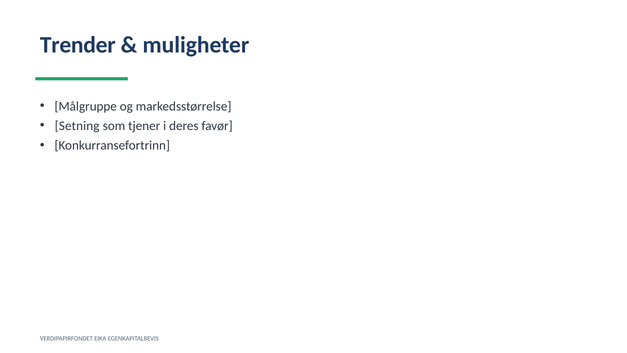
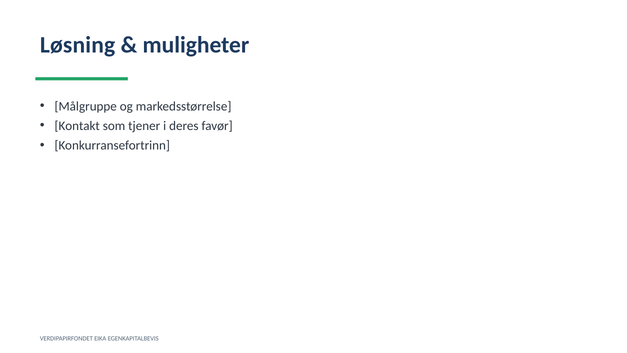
Trender: Trender -> Løsning
Setning: Setning -> Kontakt
